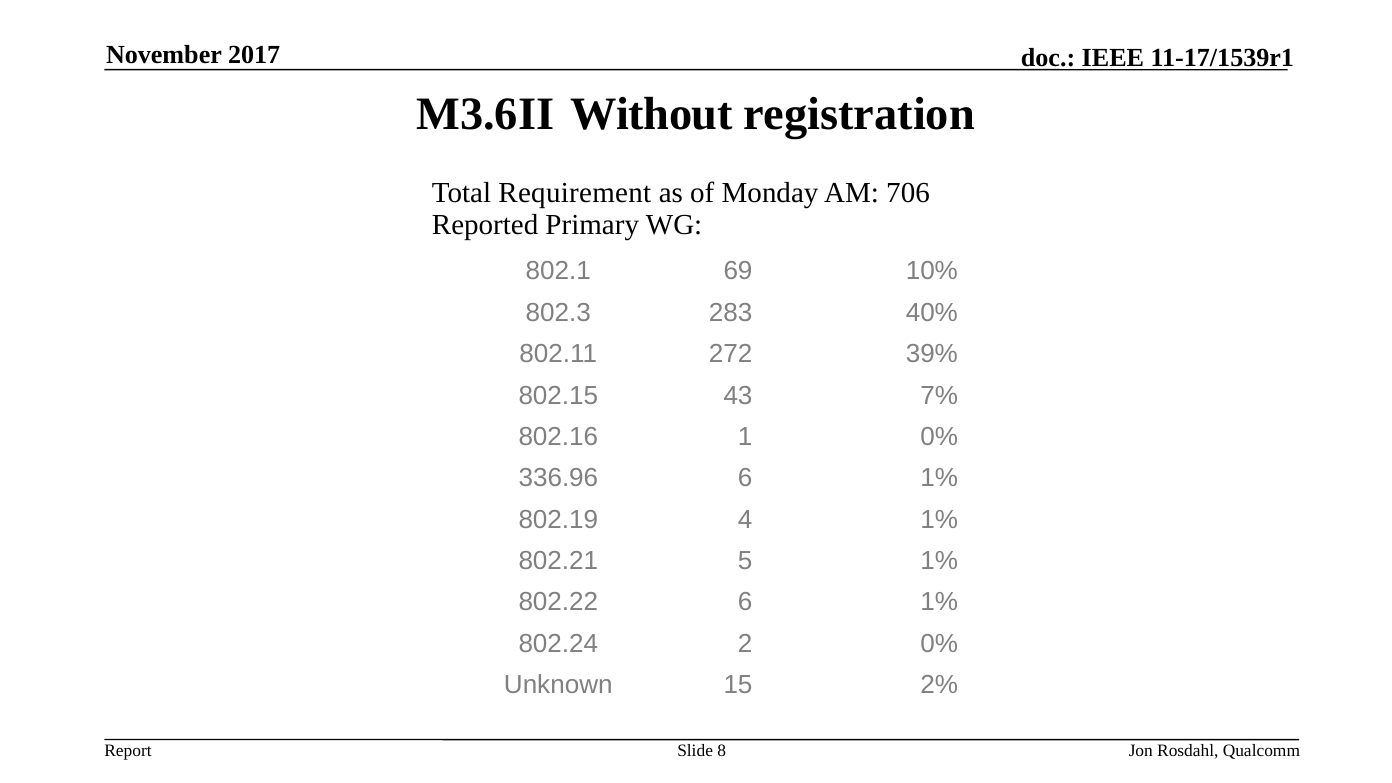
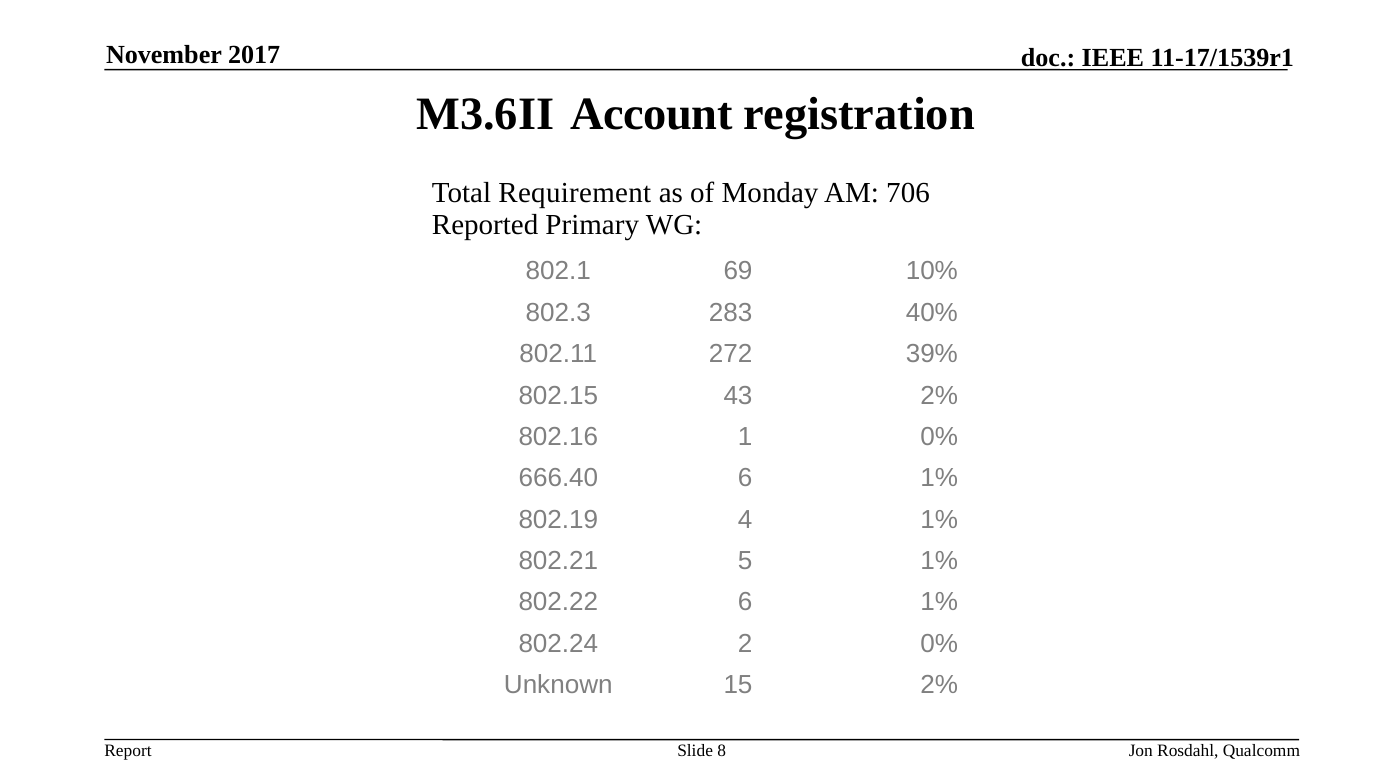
Without: Without -> Account
43 7%: 7% -> 2%
336.96: 336.96 -> 666.40
